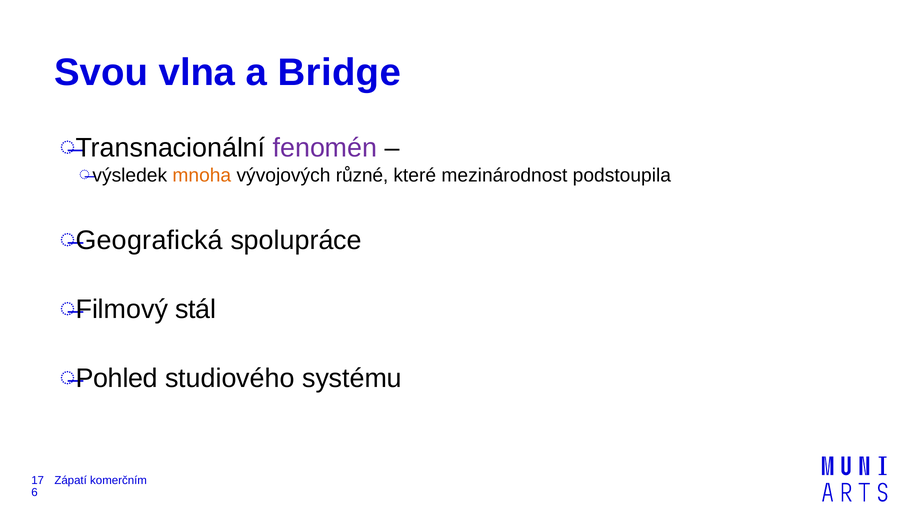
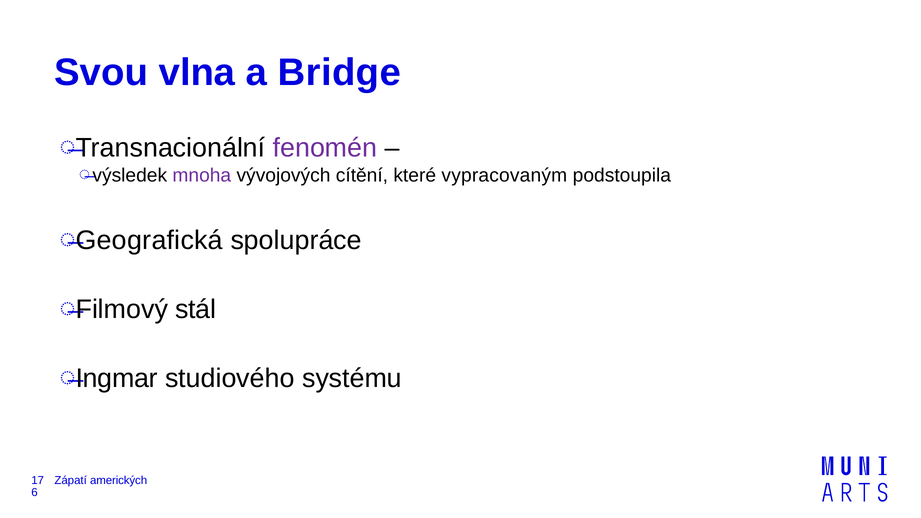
mnoha colour: orange -> purple
různé: různé -> cítění
mezinárodnost: mezinárodnost -> vypracovaným
Pohled: Pohled -> Ingmar
komerčním: komerčním -> amerických
